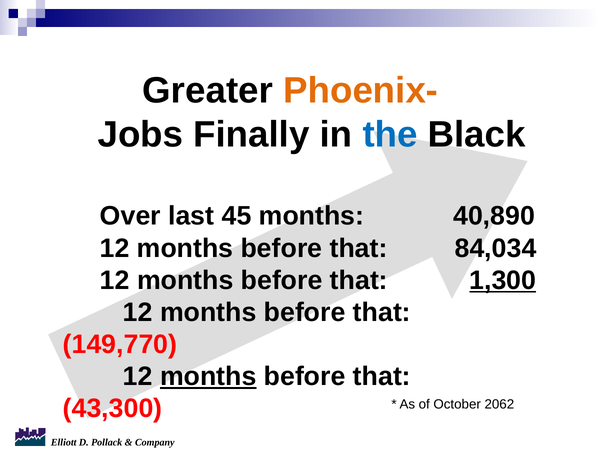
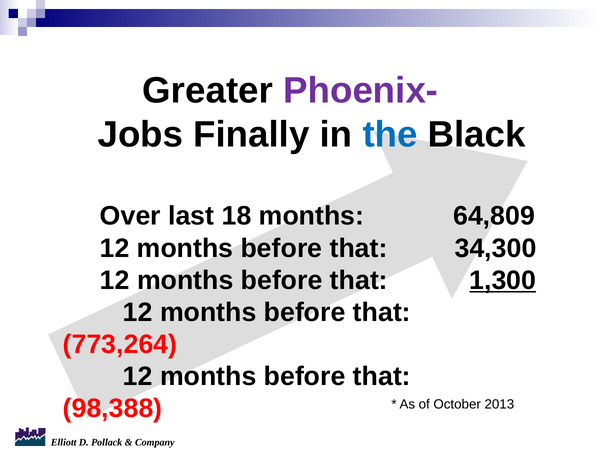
Phoenix- colour: orange -> purple
45: 45 -> 18
40,890: 40,890 -> 64,809
84,034: 84,034 -> 34,300
149,770: 149,770 -> 773,264
months at (208, 376) underline: present -> none
43,300: 43,300 -> 98,388
2062: 2062 -> 2013
